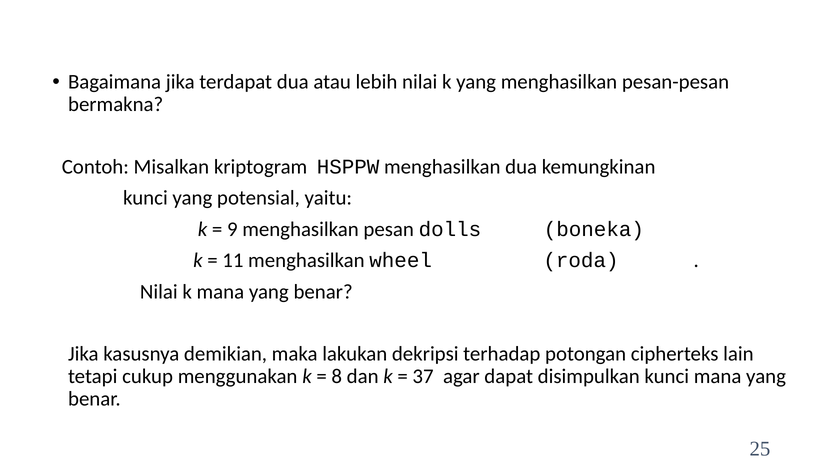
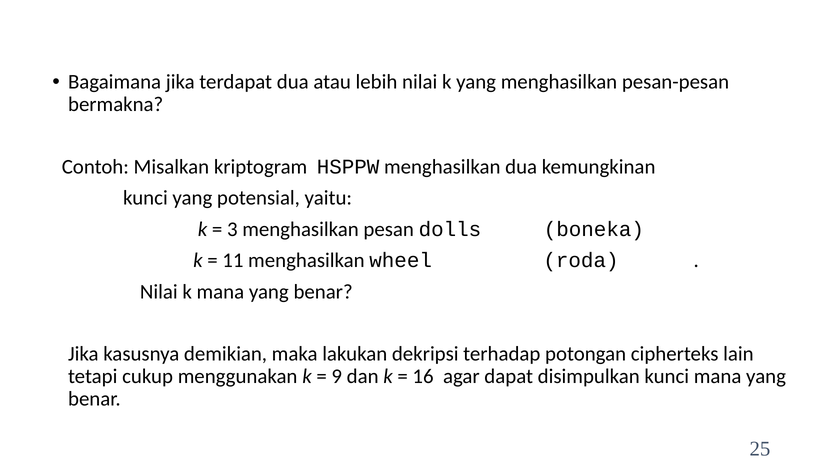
9: 9 -> 3
8: 8 -> 9
37: 37 -> 16
